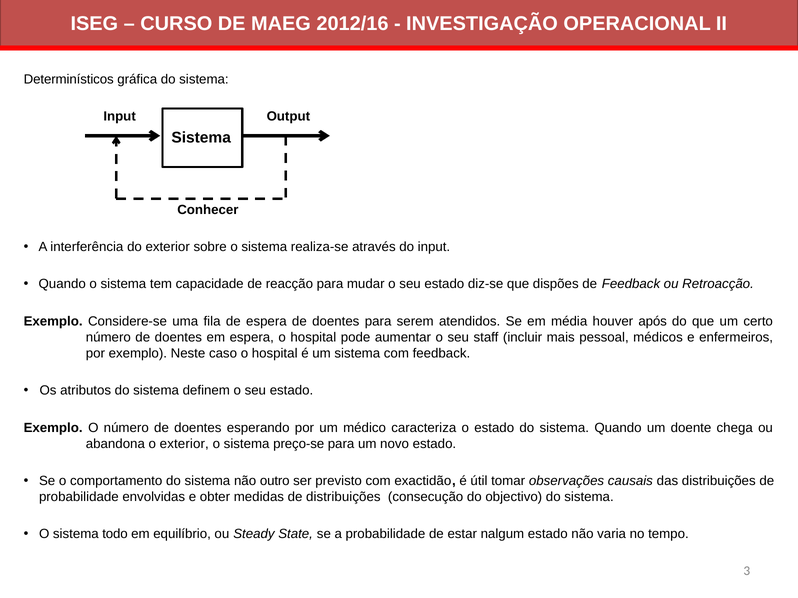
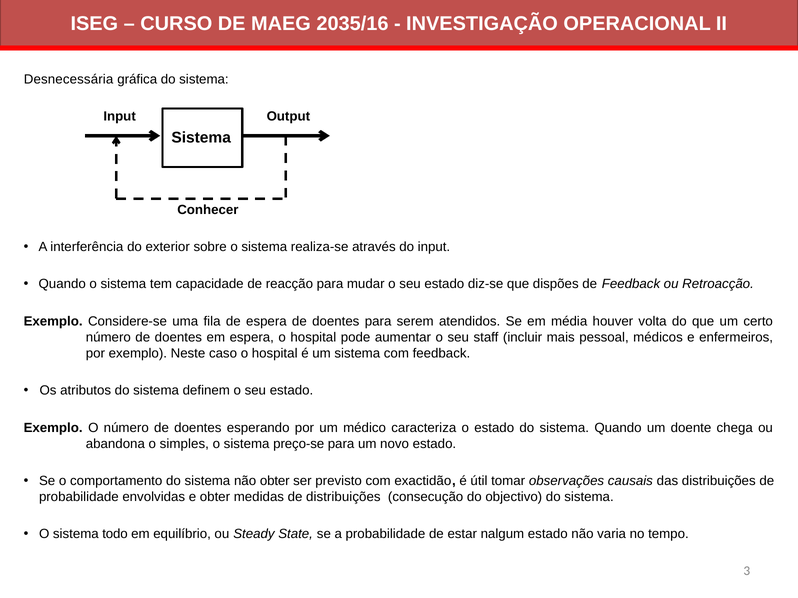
2012/16: 2012/16 -> 2035/16
Determinísticos: Determinísticos -> Desnecessária
após: após -> volta
o exterior: exterior -> simples
não outro: outro -> obter
